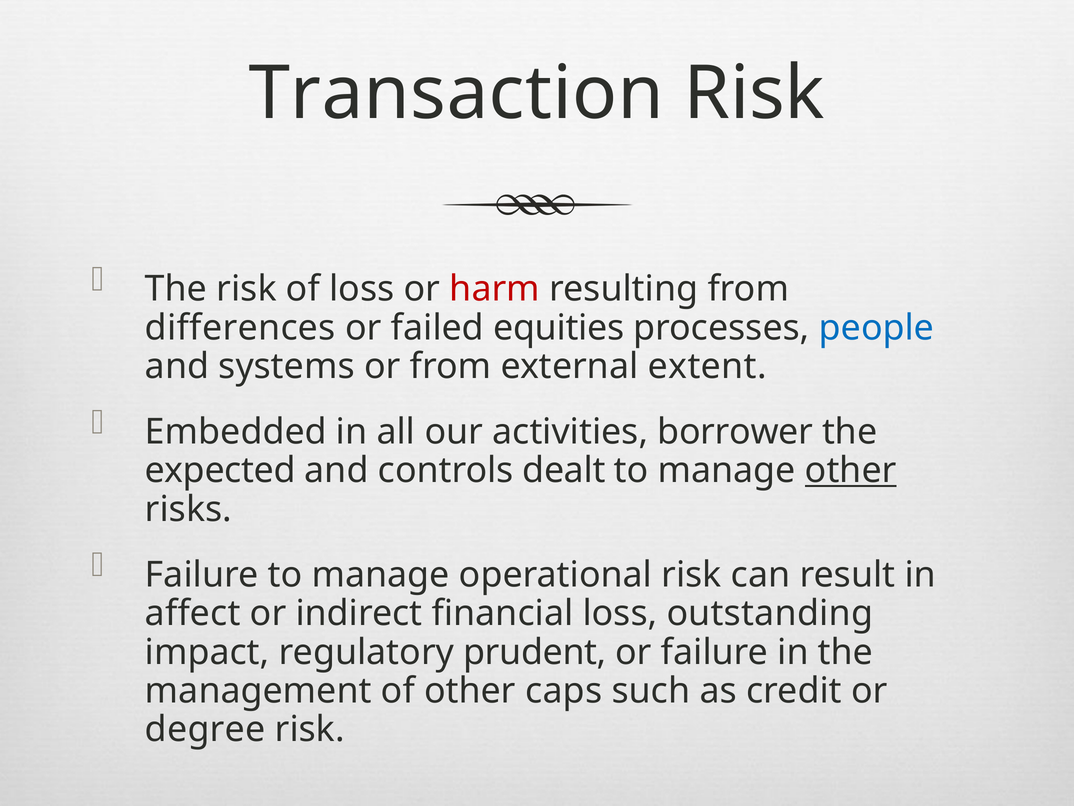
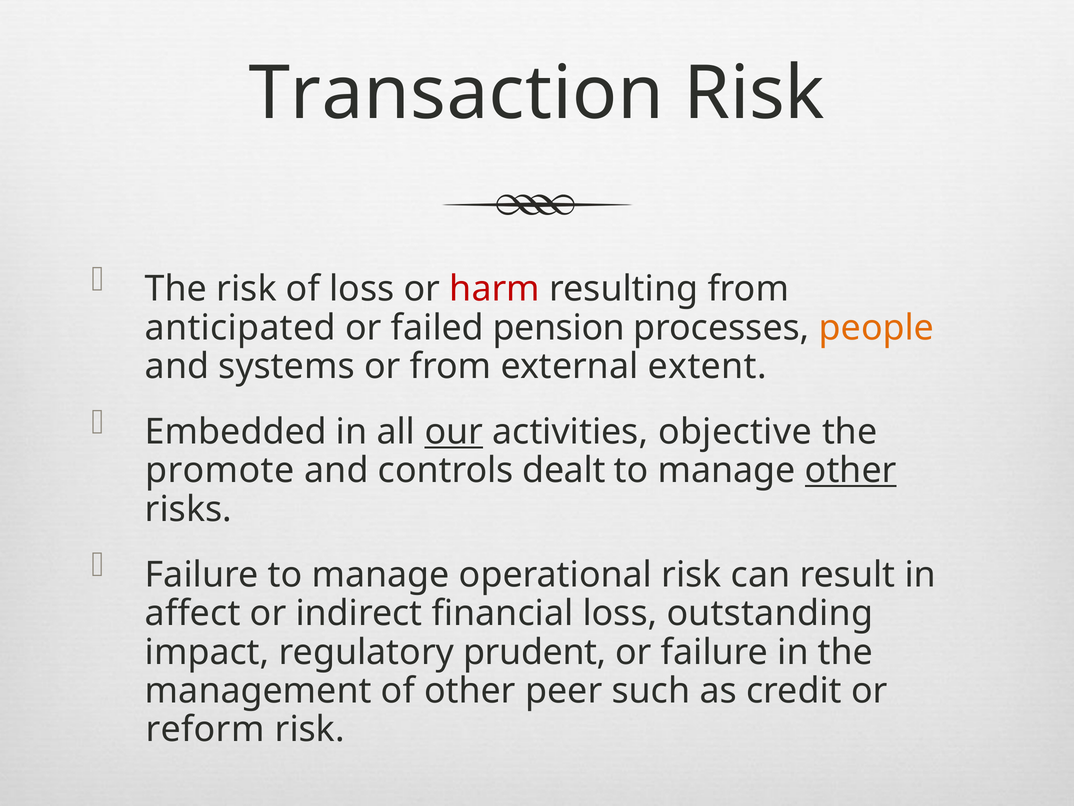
differences: differences -> anticipated
equities: equities -> pension
people colour: blue -> orange
our underline: none -> present
borrower: borrower -> objective
expected: expected -> promote
caps: caps -> peer
degree: degree -> reform
